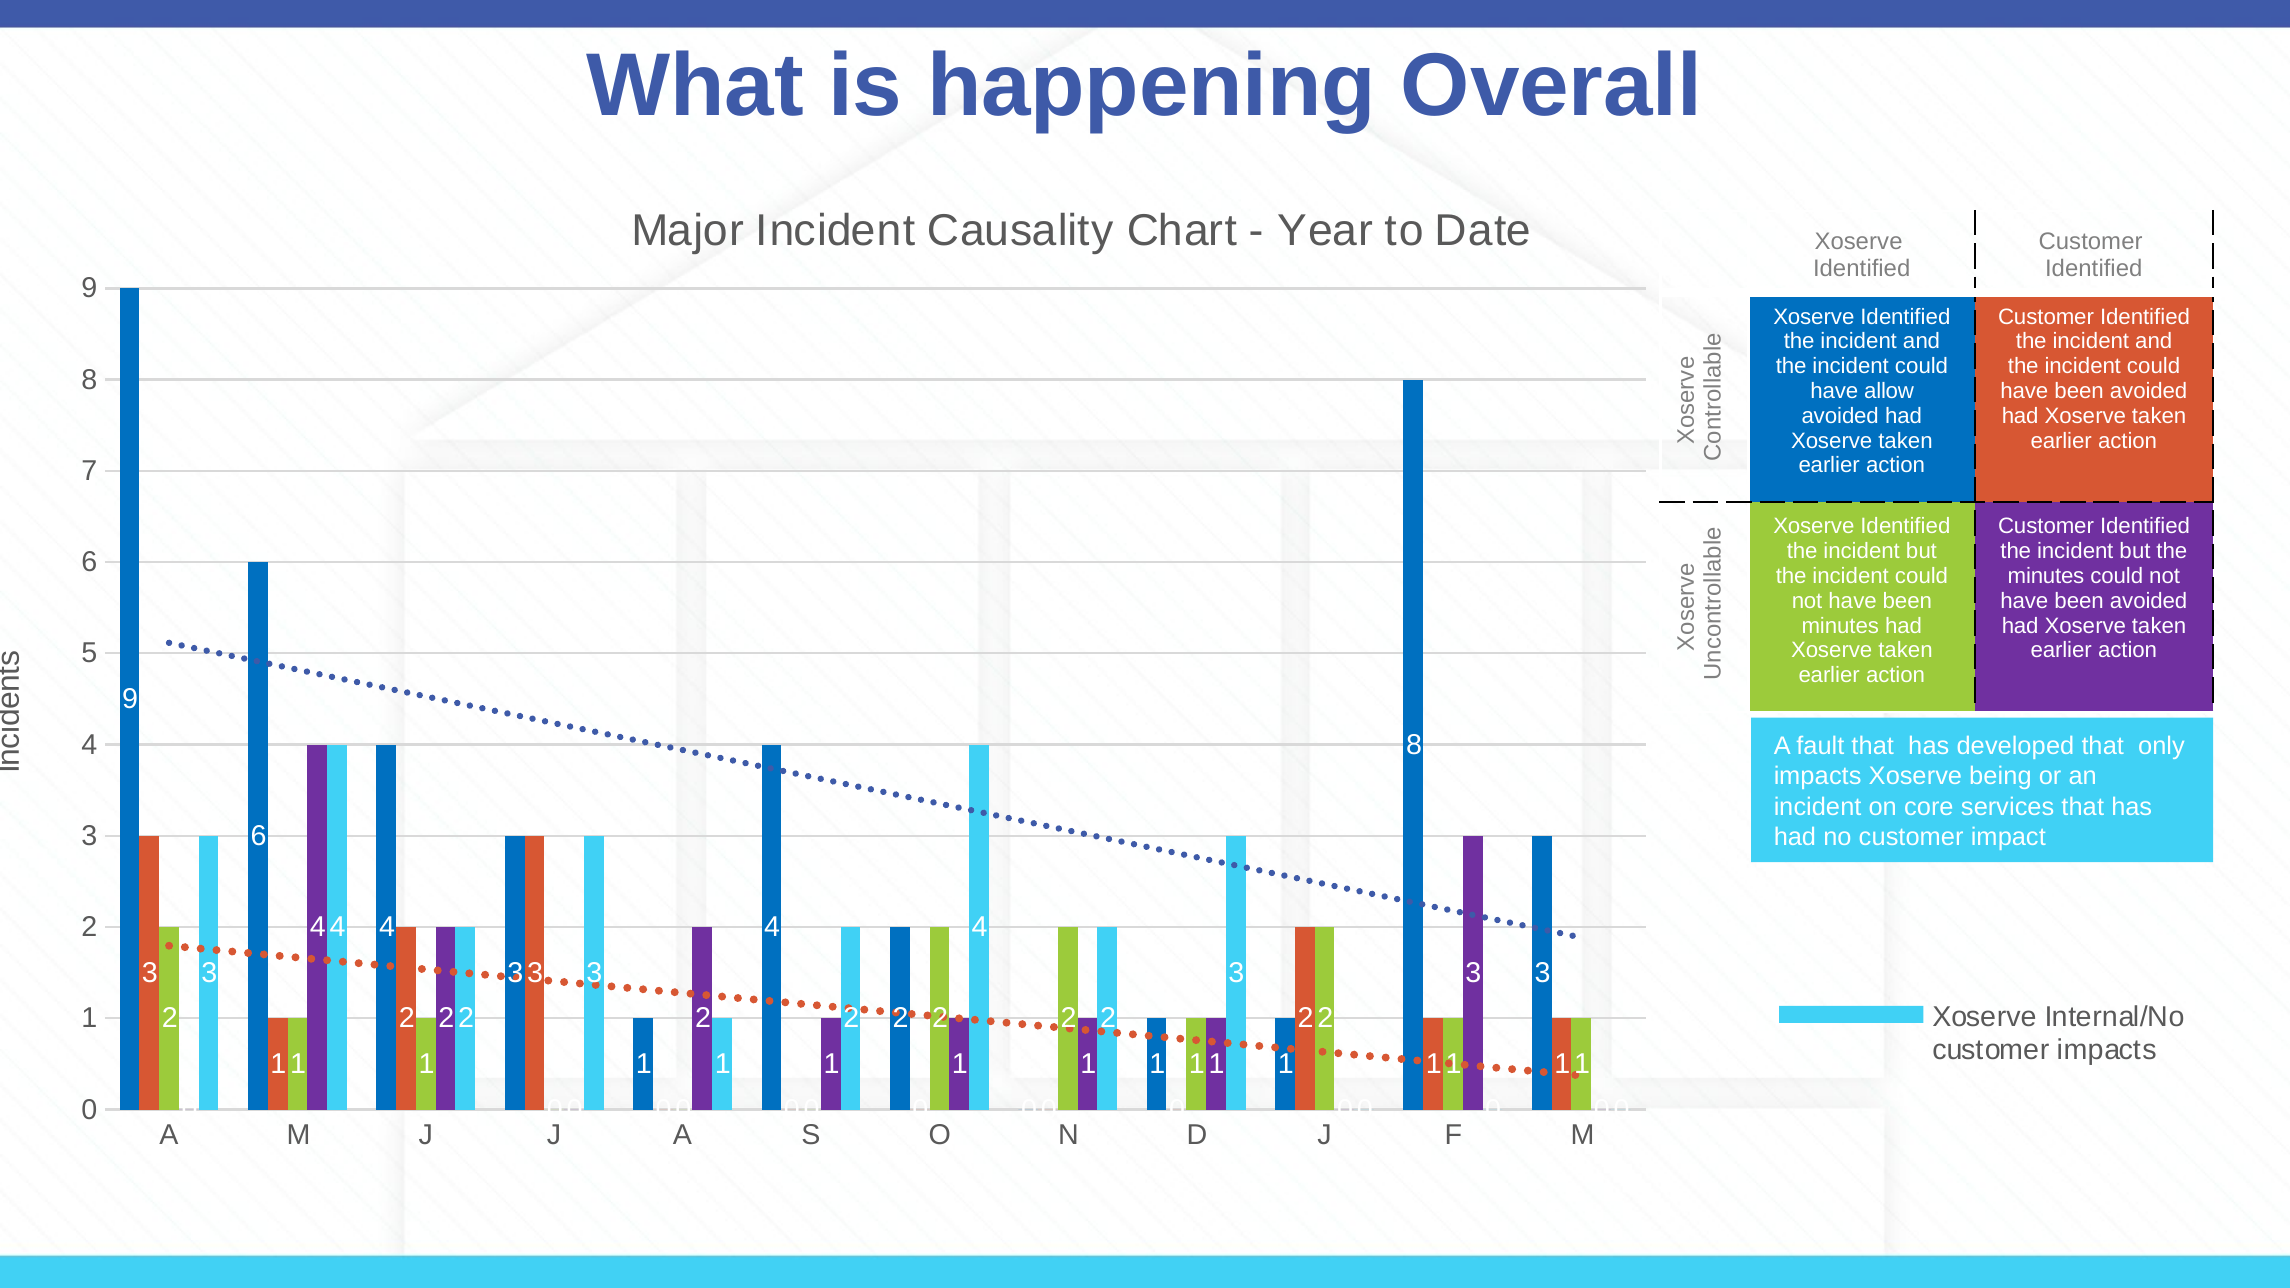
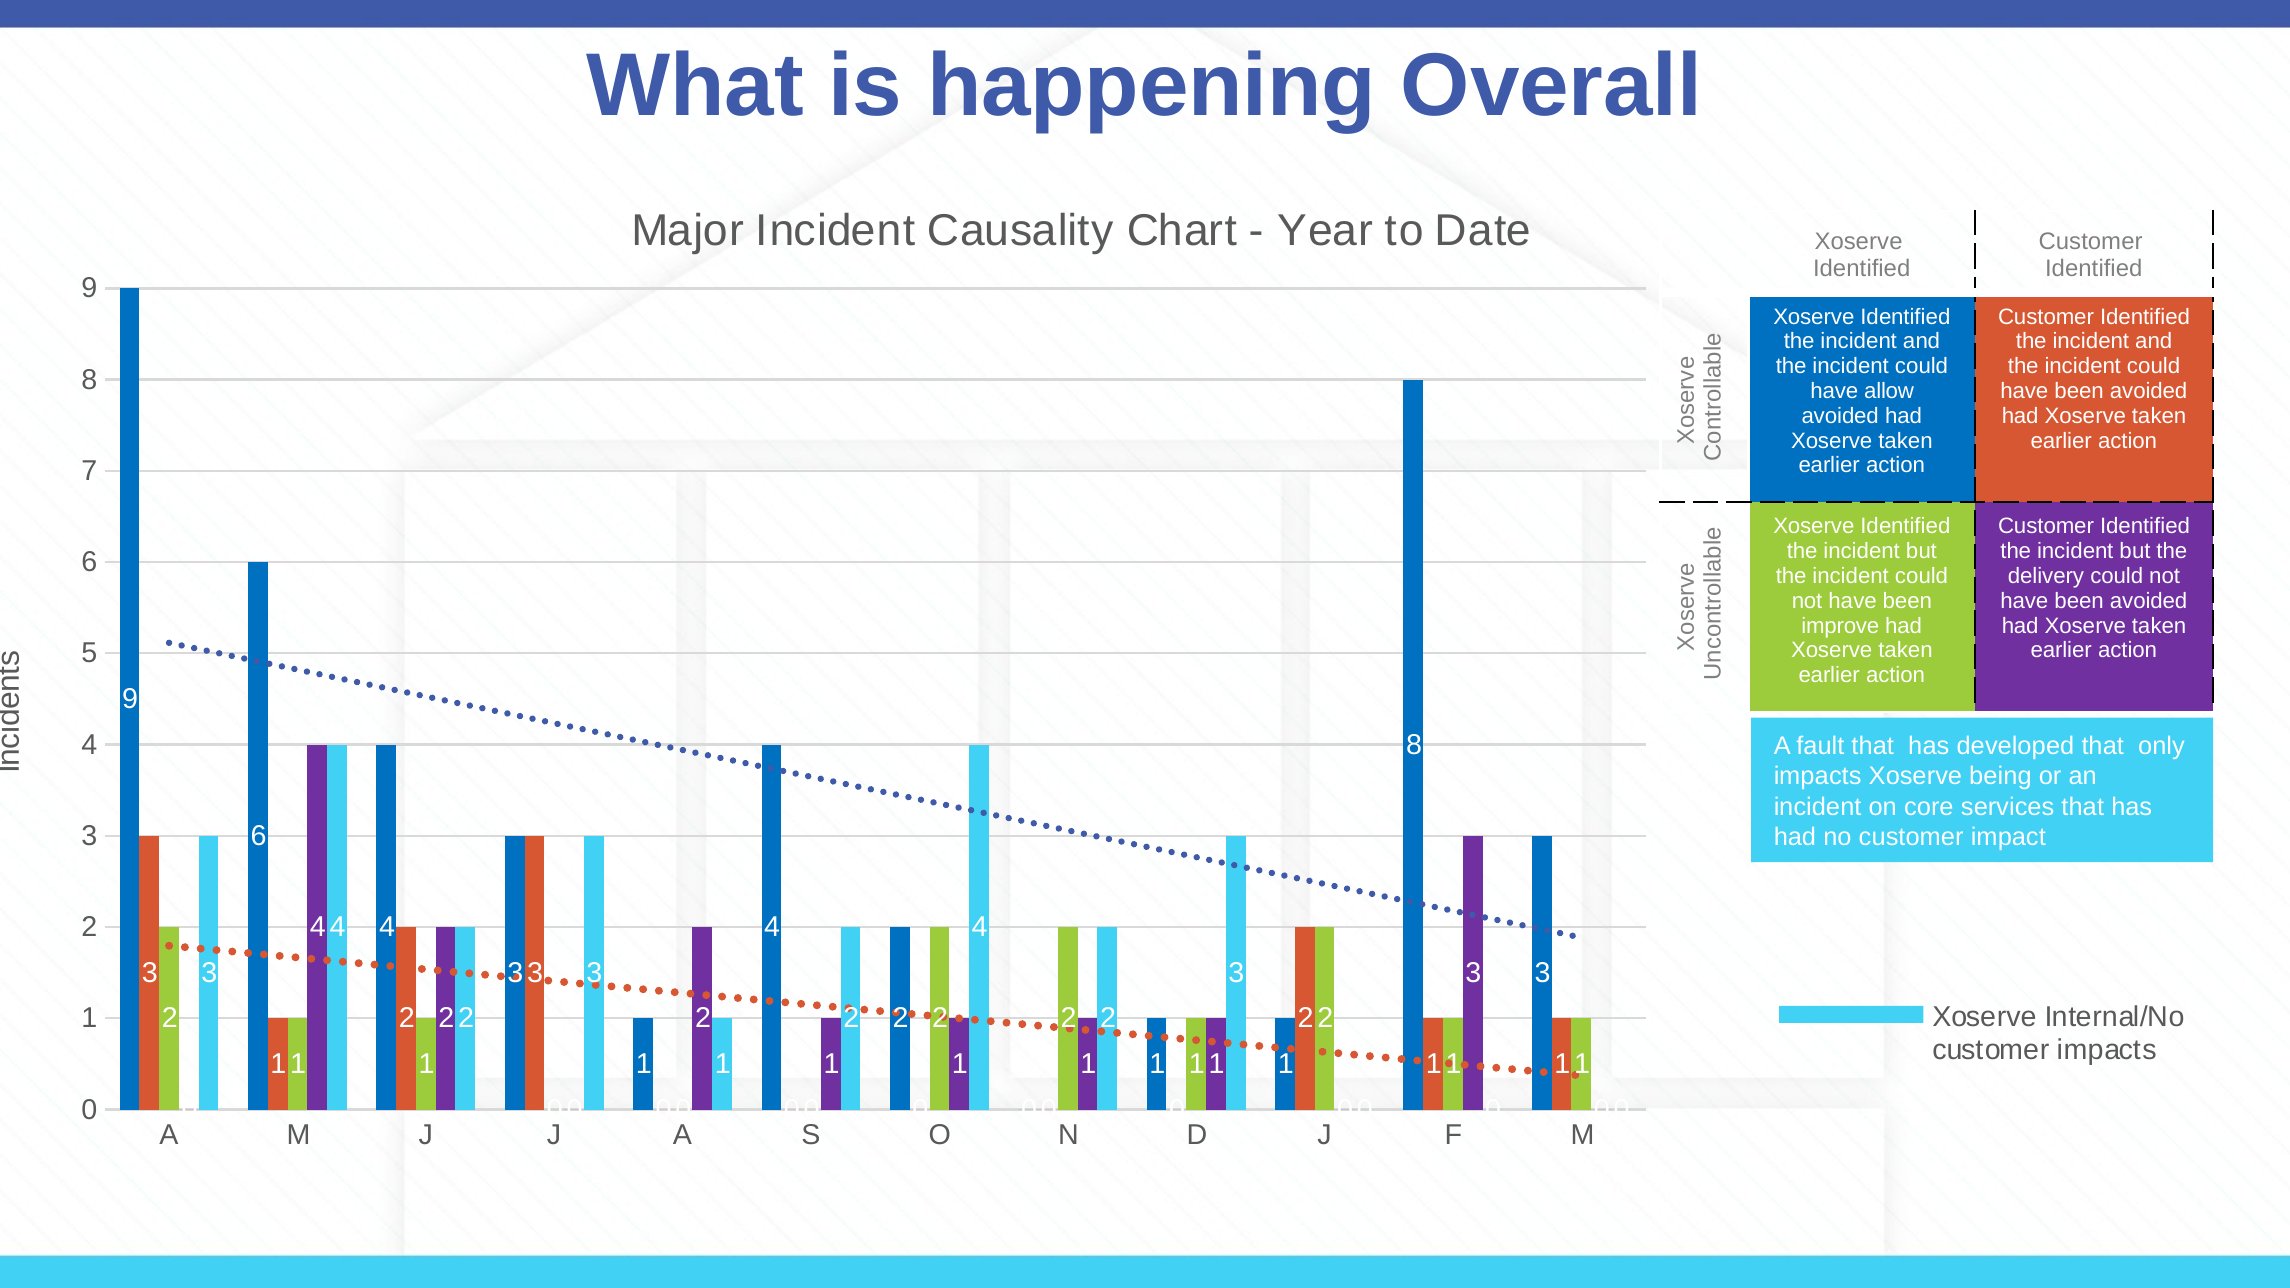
minutes at (2046, 576): minutes -> delivery
minutes at (1840, 626): minutes -> improve
